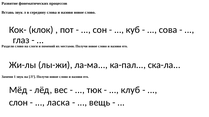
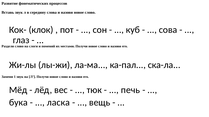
клуб: клуб -> печь
слон: слон -> бука
